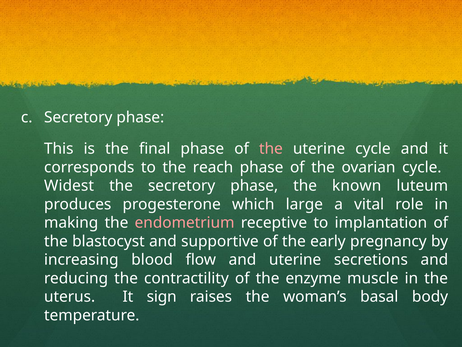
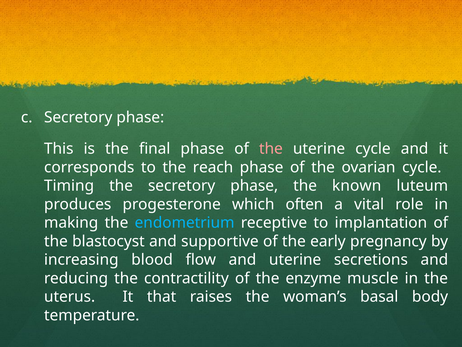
Widest: Widest -> Timing
large: large -> often
endometrium colour: pink -> light blue
sign: sign -> that
